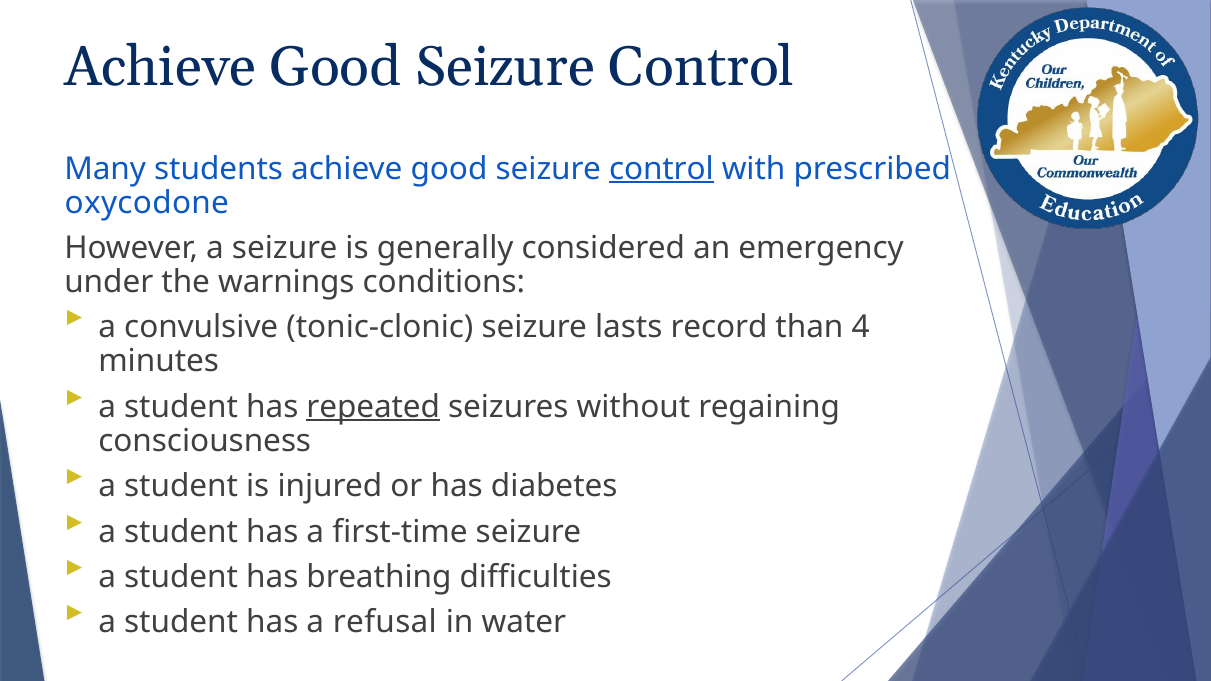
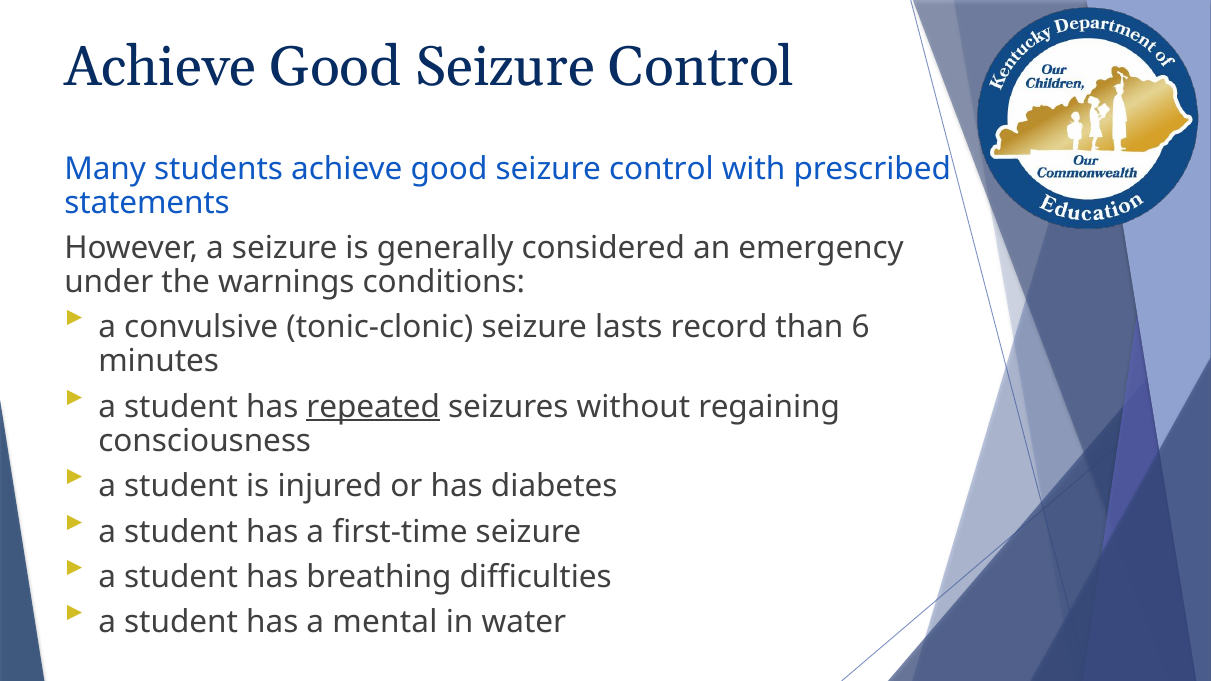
control at (661, 169) underline: present -> none
oxycodone: oxycodone -> statements
4: 4 -> 6
refusal: refusal -> mental
